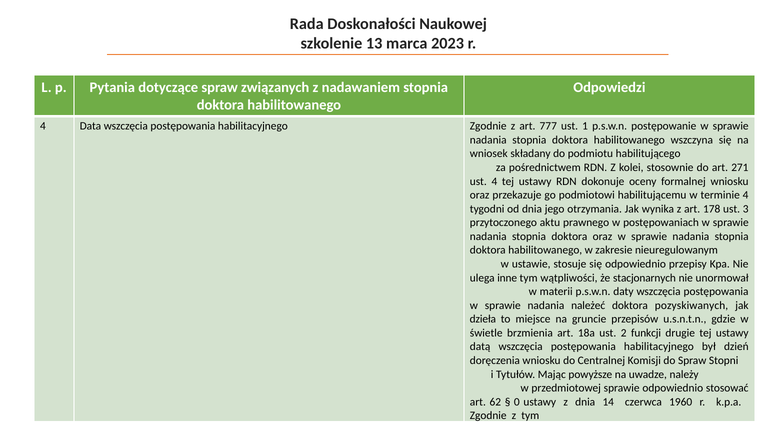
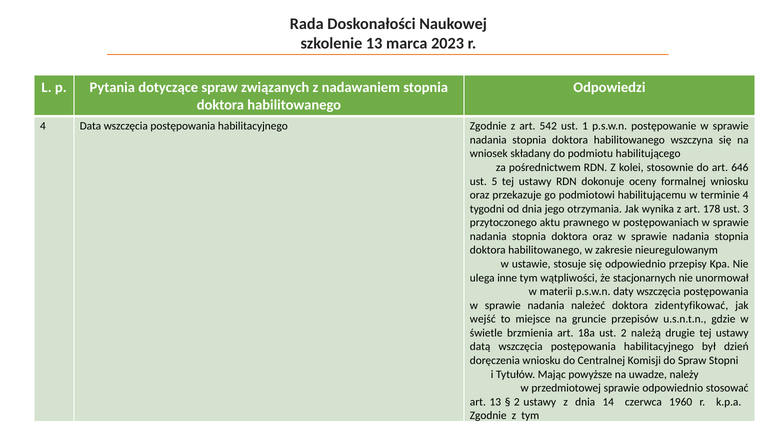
777: 777 -> 542
271: 271 -> 646
ust 4: 4 -> 5
pozyskiwanych: pozyskiwanych -> zidentyfikować
dzieła: dzieła -> wejść
funkcji: funkcji -> należą
art 62: 62 -> 13
0 at (517, 402): 0 -> 2
